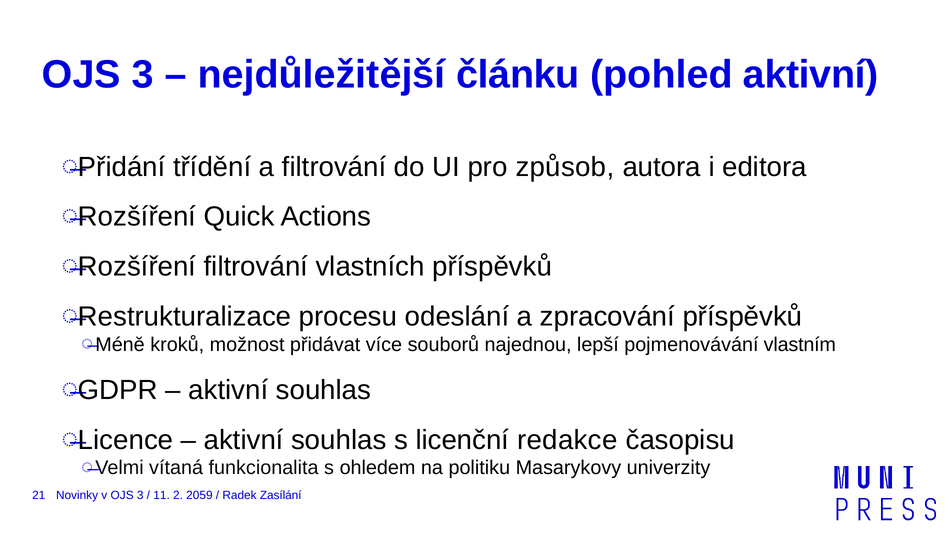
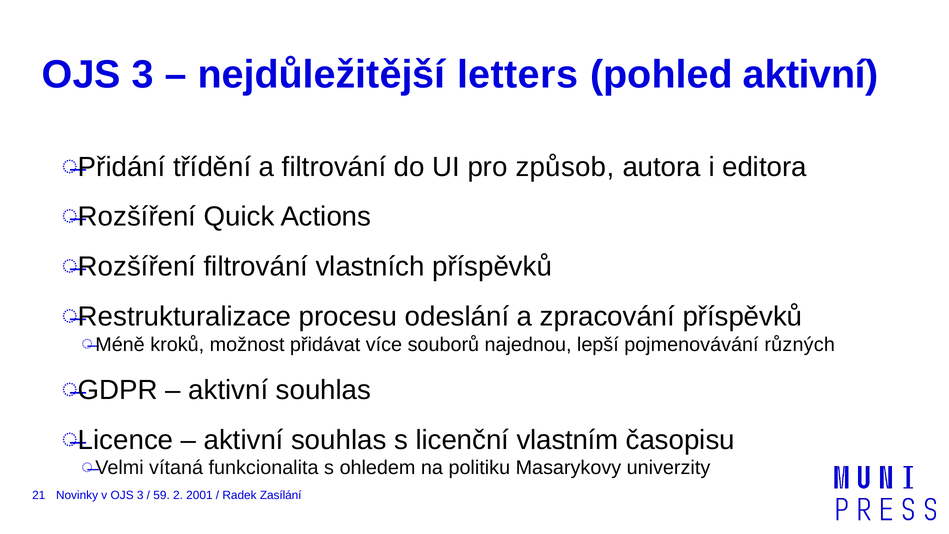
článku: článku -> letters
vlastním: vlastním -> různých
redakce: redakce -> vlastním
11: 11 -> 59
2059: 2059 -> 2001
